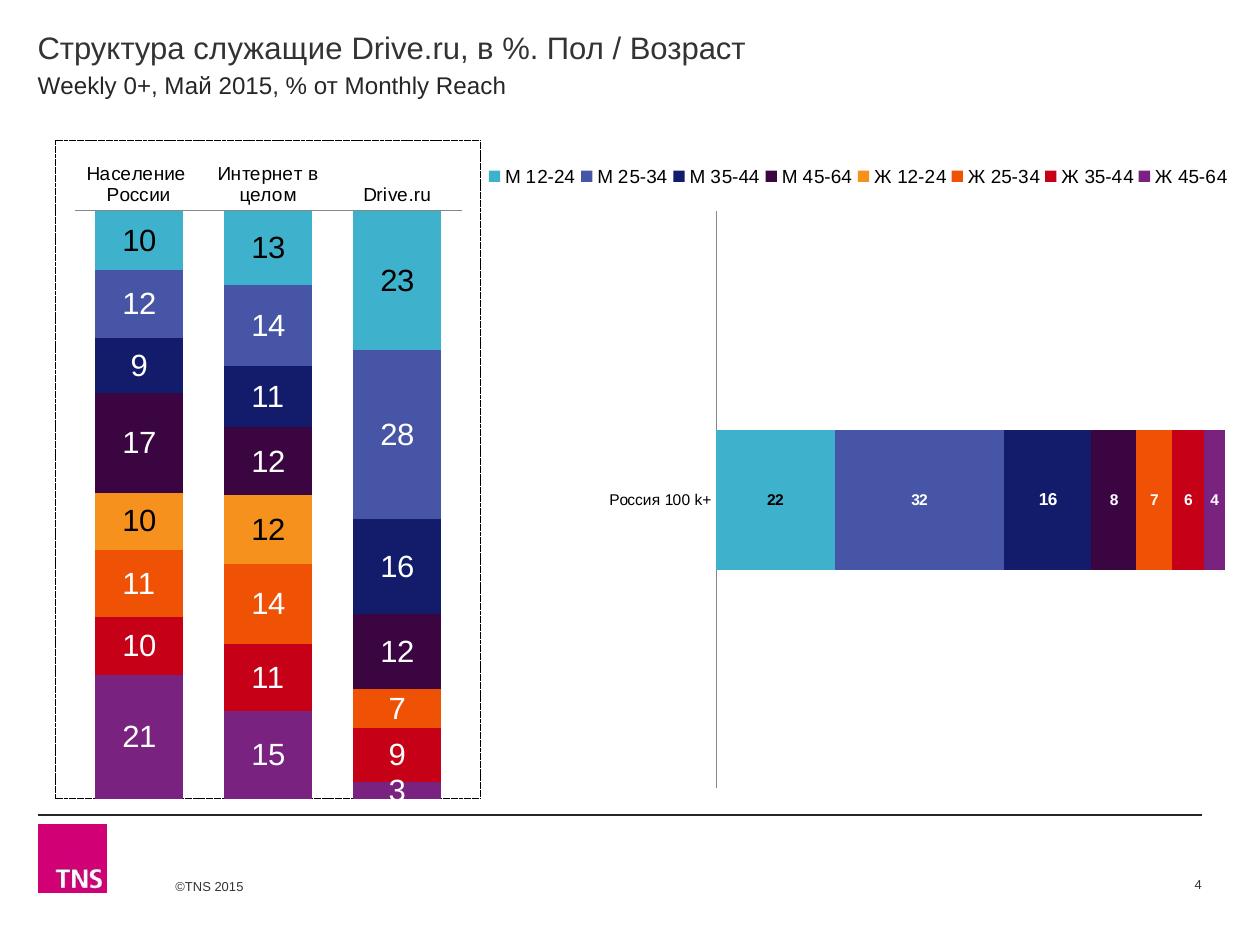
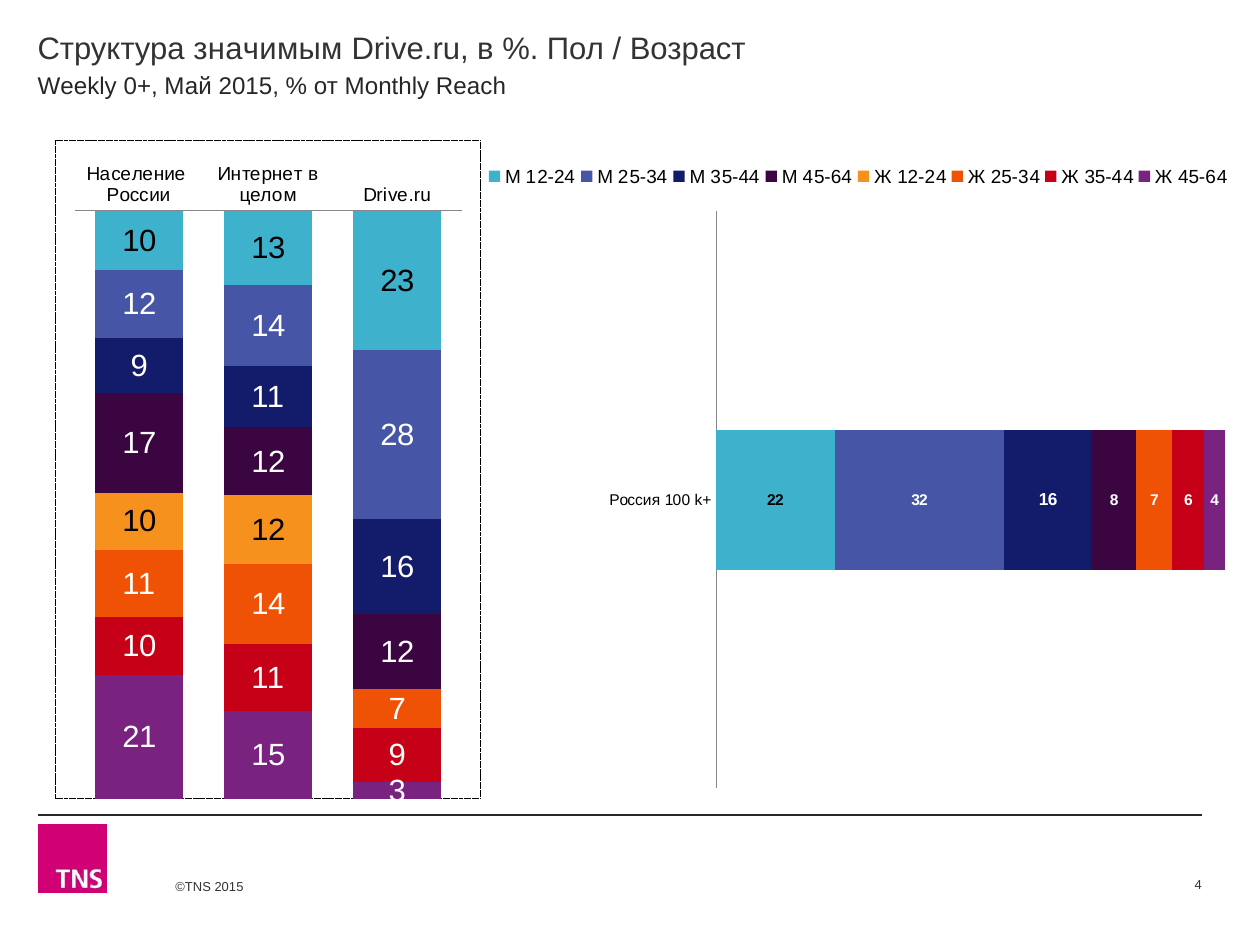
служащие: служащие -> значимым
